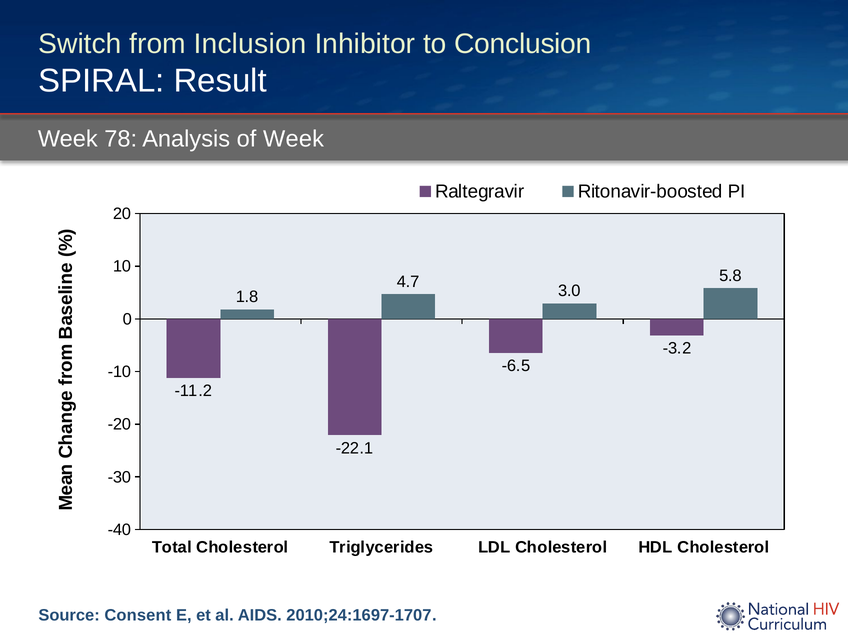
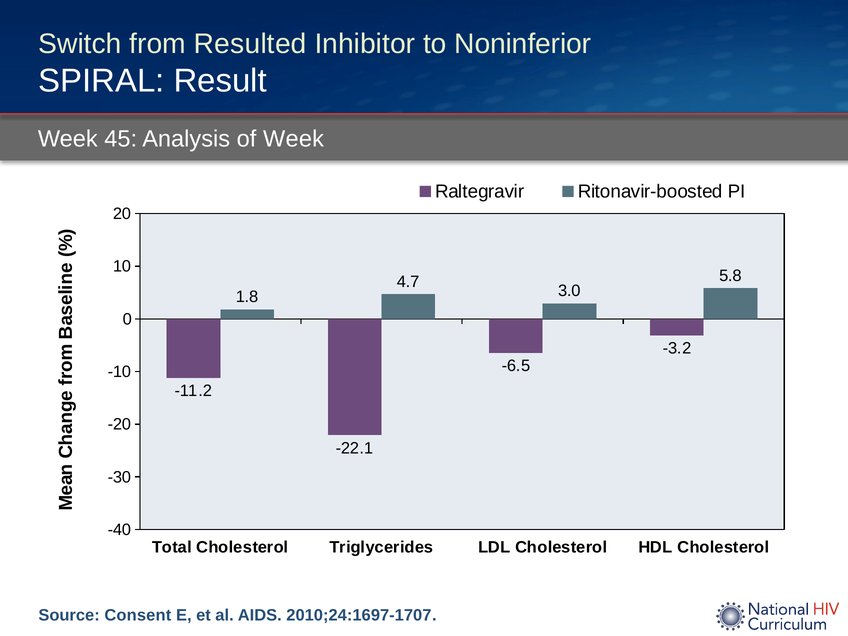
Inclusion: Inclusion -> Resulted
Conclusion: Conclusion -> Noninferior
78: 78 -> 45
